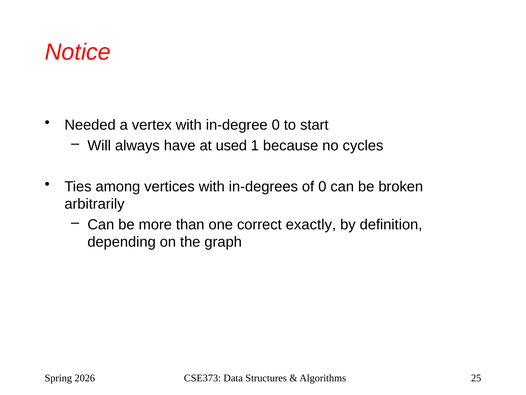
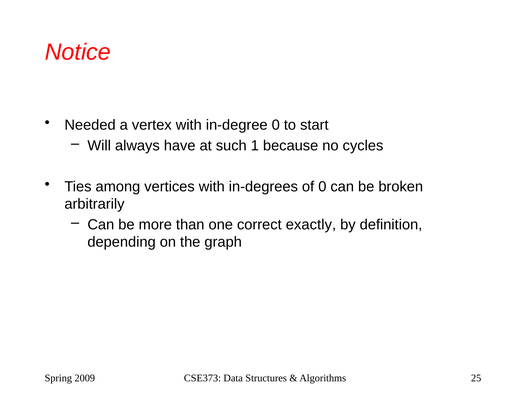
used: used -> such
2026: 2026 -> 2009
